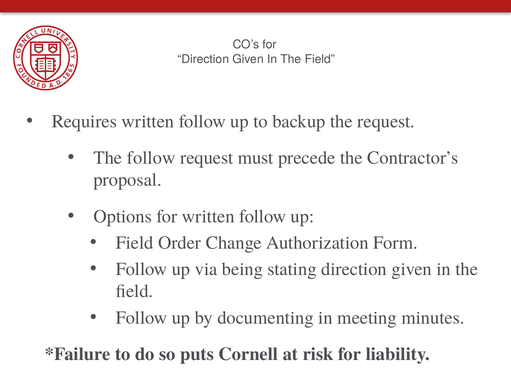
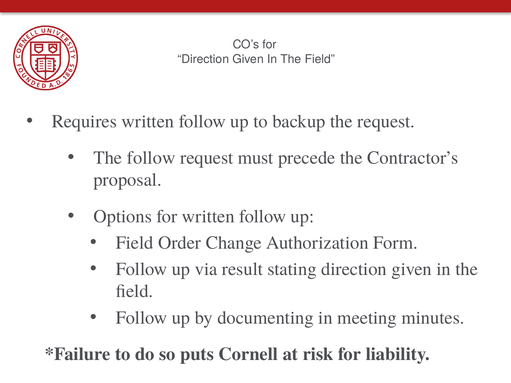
being: being -> result
